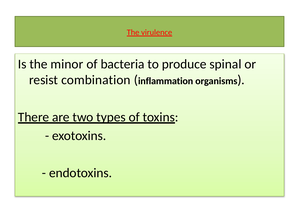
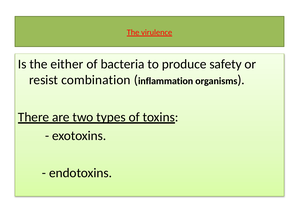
minor: minor -> either
spinal: spinal -> safety
